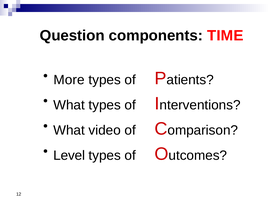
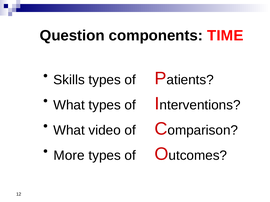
More: More -> Skills
Level: Level -> More
